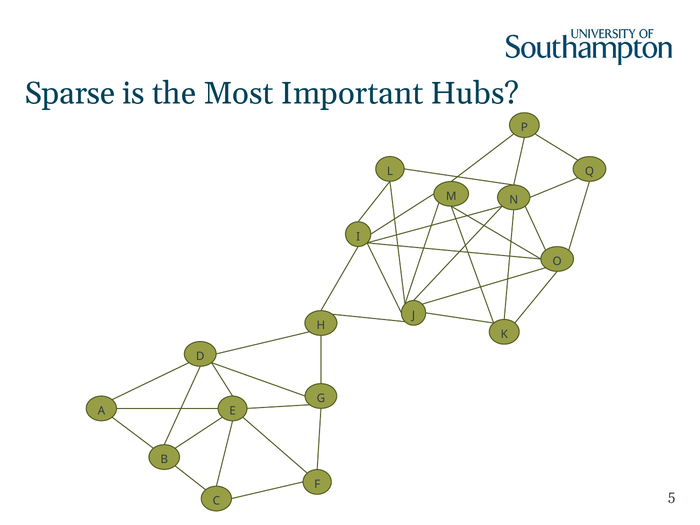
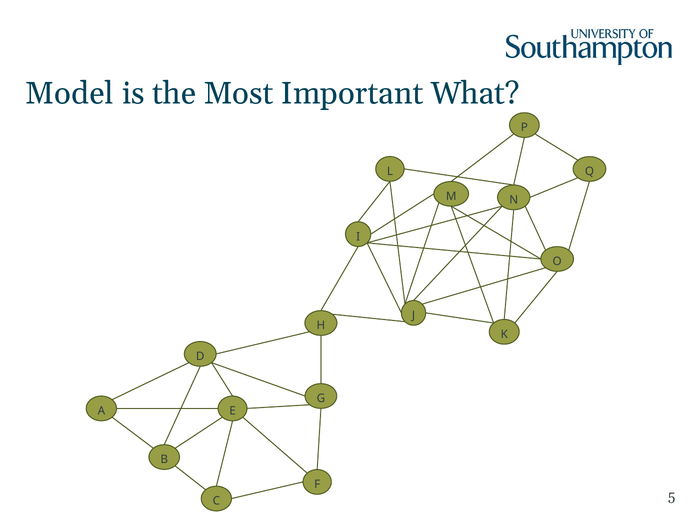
Sparse: Sparse -> Model
Hubs: Hubs -> What
